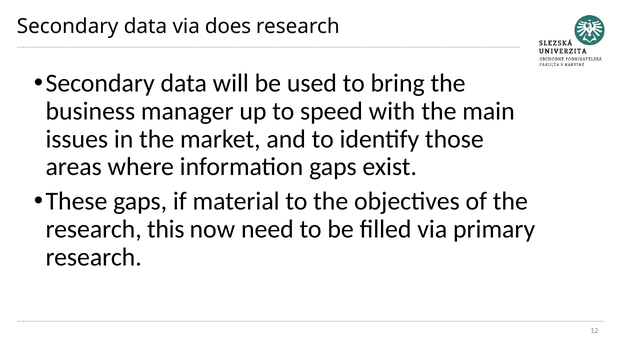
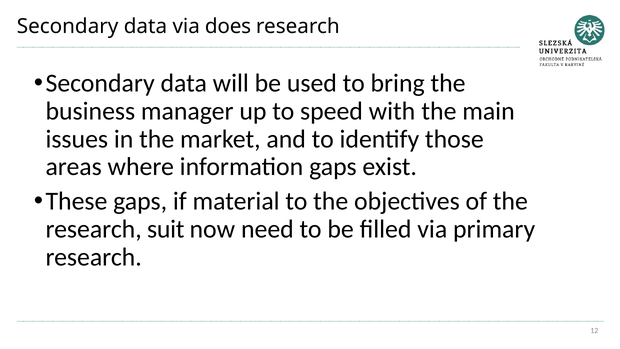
this: this -> suit
